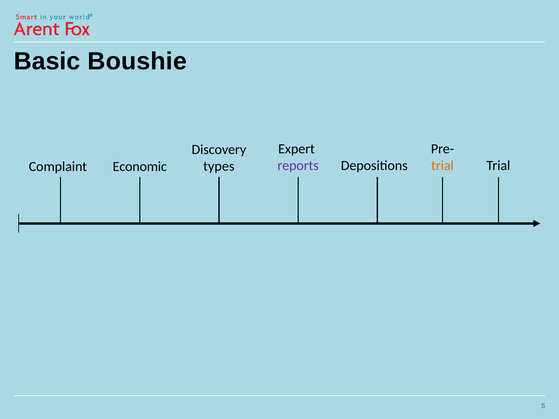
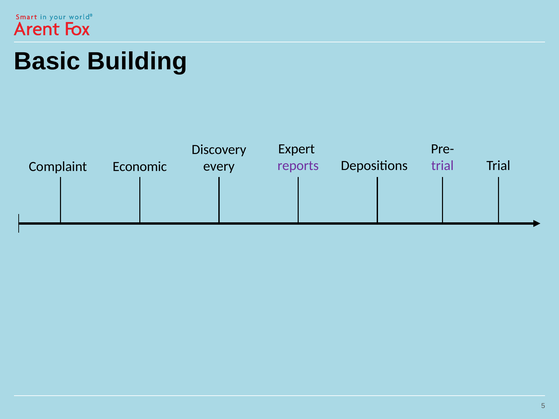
Boushie: Boushie -> Building
trial at (442, 166) colour: orange -> purple
types: types -> every
